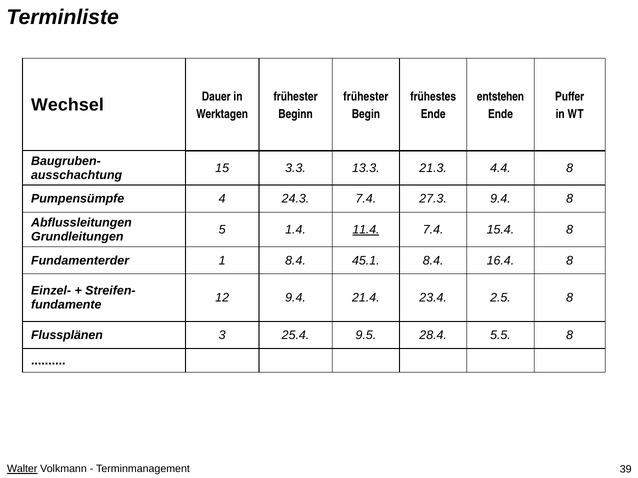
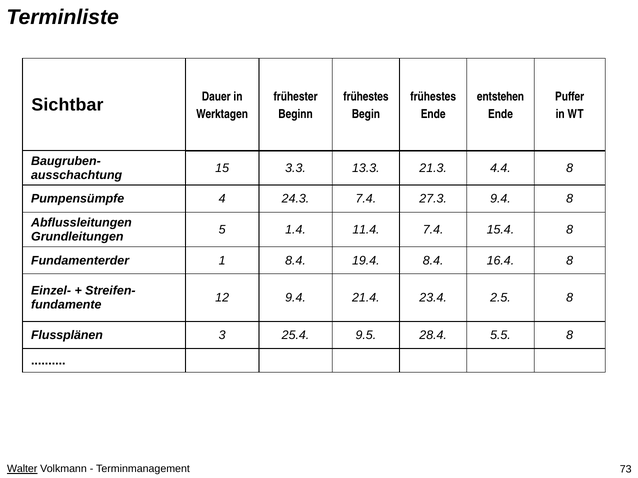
frühester at (366, 97): frühester -> frühestes
Wechsel: Wechsel -> Sichtbar
11.4 underline: present -> none
45.1: 45.1 -> 19.4
39: 39 -> 73
